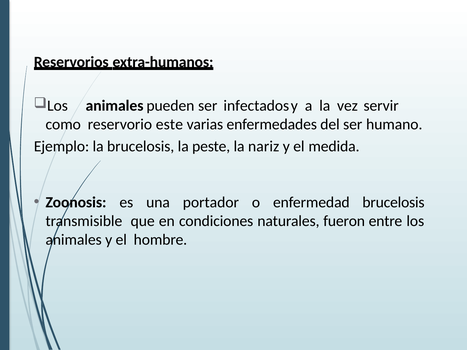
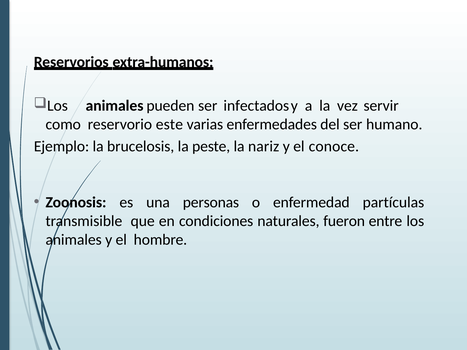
medida: medida -> conoce
portador: portador -> personas
enfermedad brucelosis: brucelosis -> partículas
